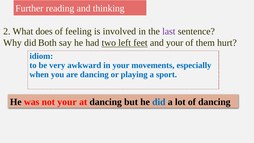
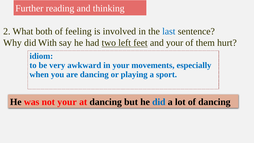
does: does -> both
last colour: purple -> blue
Both: Both -> With
